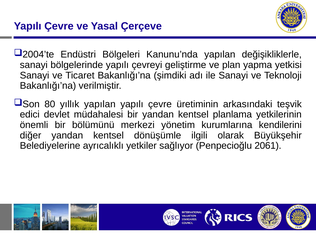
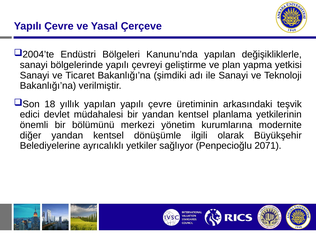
80: 80 -> 18
kendilerini: kendilerini -> modernite
2061: 2061 -> 2071
